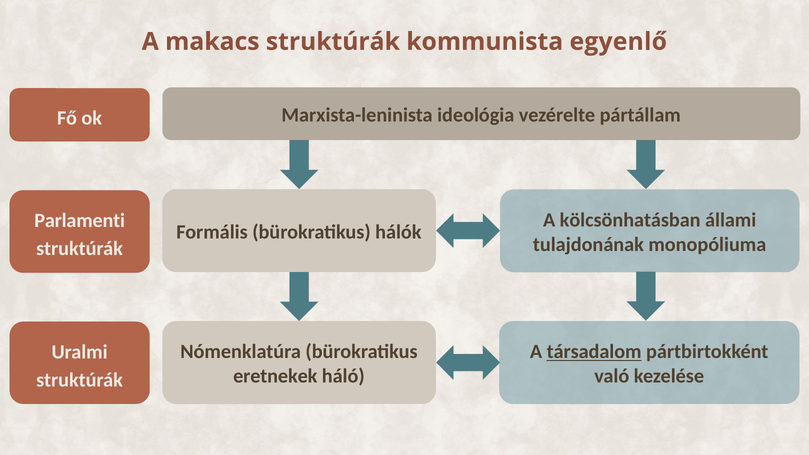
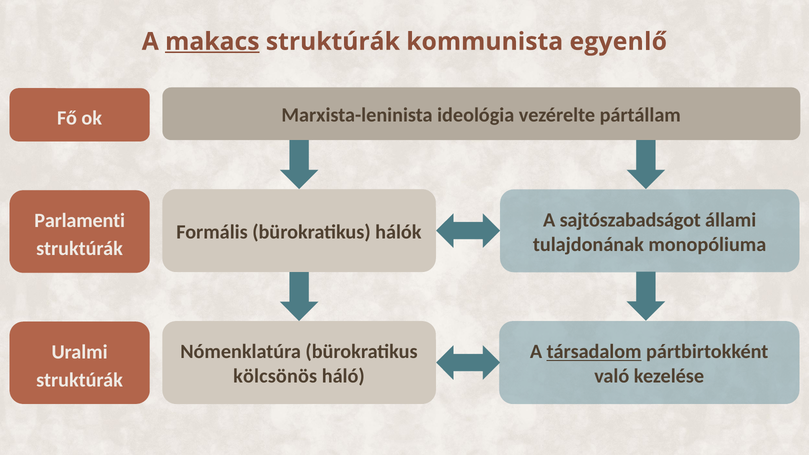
makacs underline: none -> present
kölcsönhatásban: kölcsönhatásban -> sajtószabadságot
eretnekek: eretnekek -> kölcsönös
